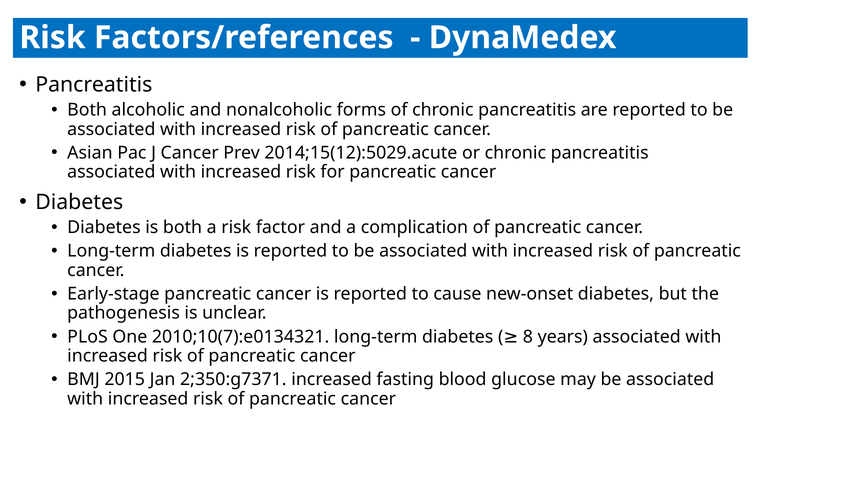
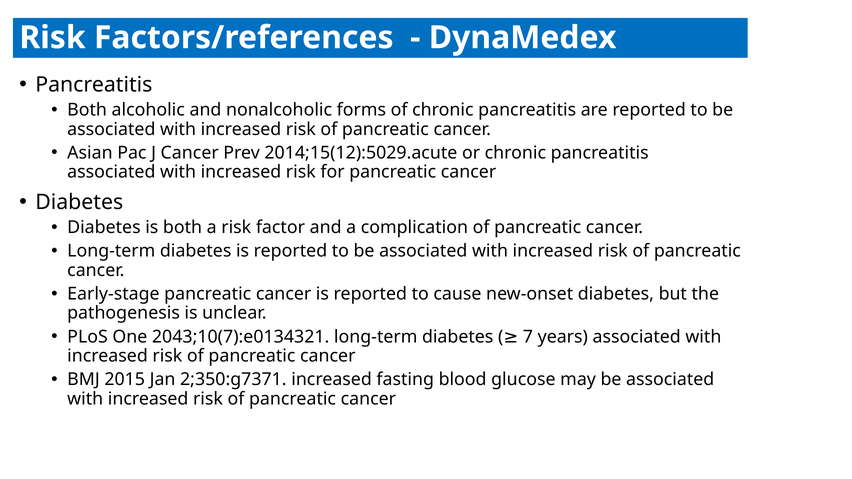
2010;10(7):e0134321: 2010;10(7):e0134321 -> 2043;10(7):e0134321
8: 8 -> 7
